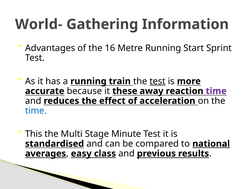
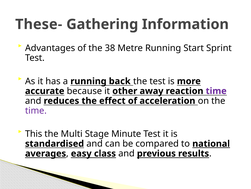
World-: World- -> These-
16: 16 -> 38
train: train -> back
test at (157, 81) underline: present -> none
these: these -> other
time at (36, 110) colour: blue -> purple
